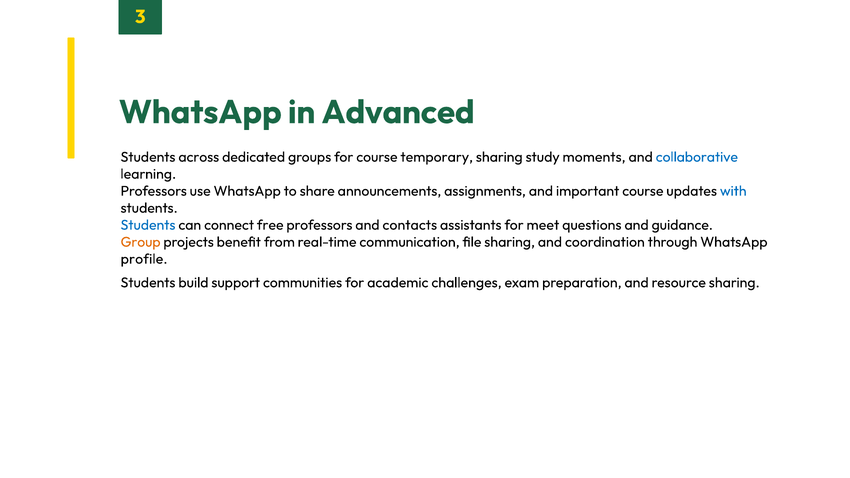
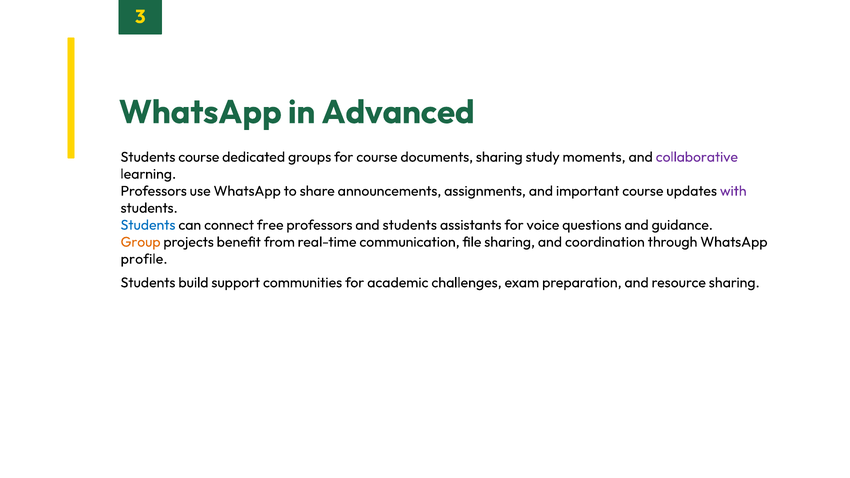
Students across: across -> course
temporary: temporary -> documents
collaborative colour: blue -> purple
with colour: blue -> purple
and contacts: contacts -> students
meet: meet -> voice
